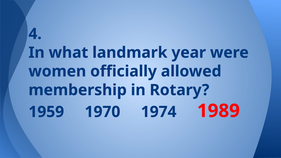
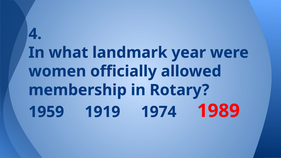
1970: 1970 -> 1919
